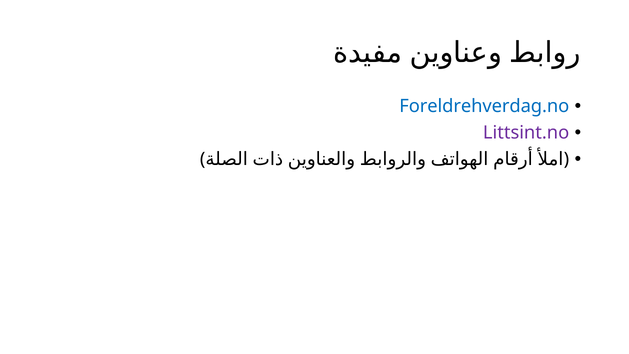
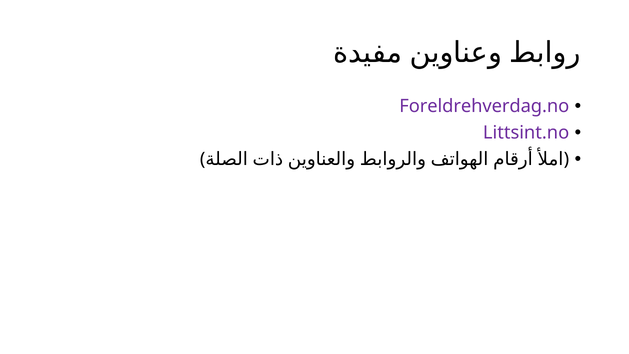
Foreldrehverdag.no colour: blue -> purple
